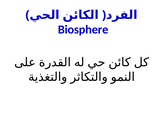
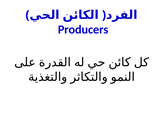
Biosphere: Biosphere -> Producers
